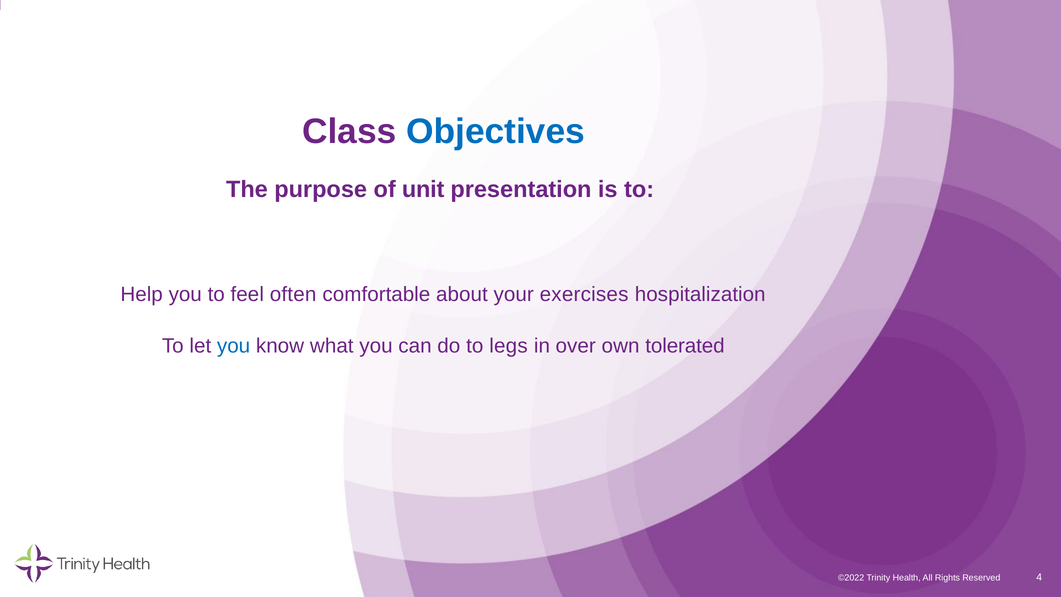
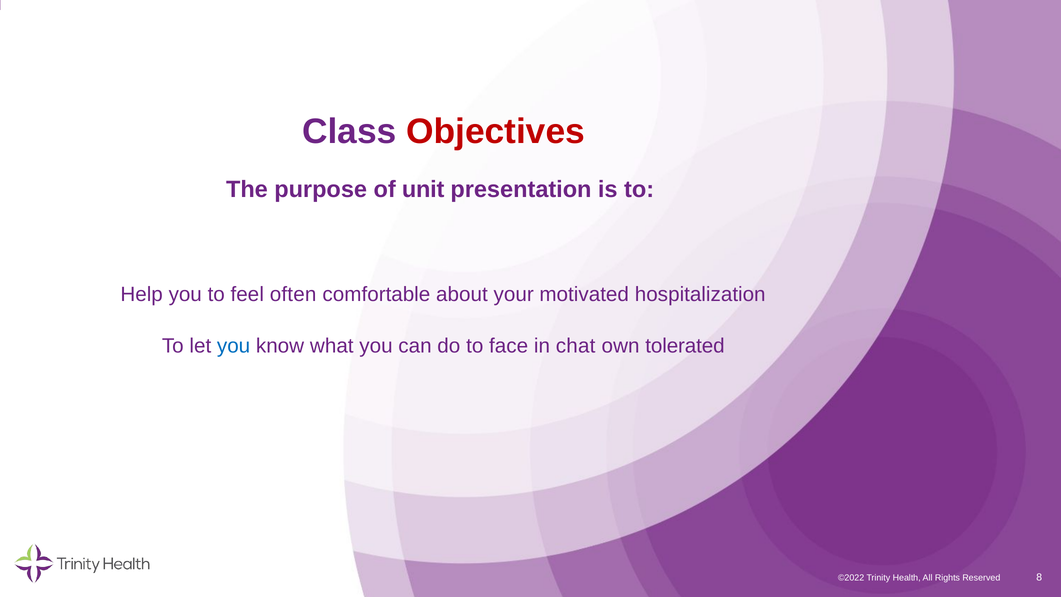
Objectives colour: blue -> red
exercises: exercises -> motivated
legs: legs -> face
over: over -> chat
4: 4 -> 8
